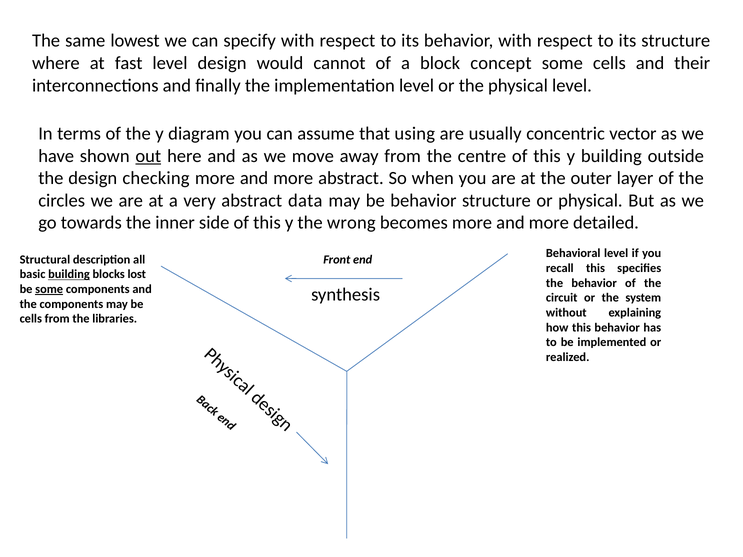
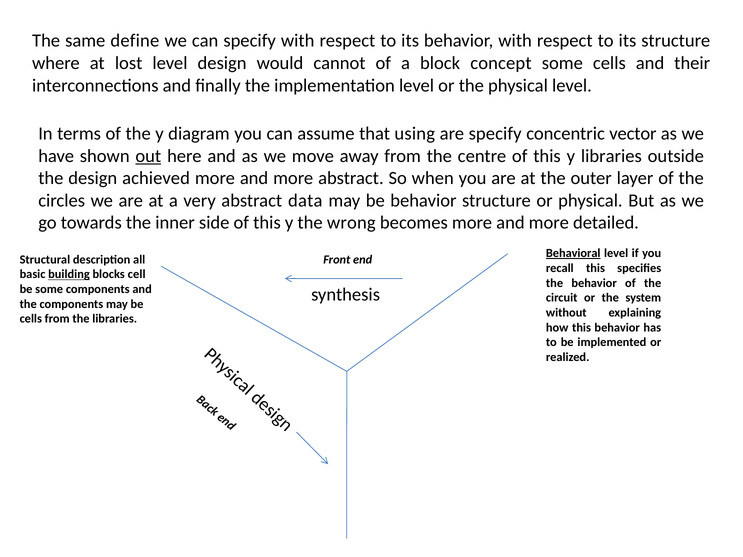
lowest: lowest -> define
fast: fast -> lost
are usually: usually -> specify
y building: building -> libraries
checking: checking -> achieved
Behavioral underline: none -> present
lost: lost -> cell
some at (49, 289) underline: present -> none
